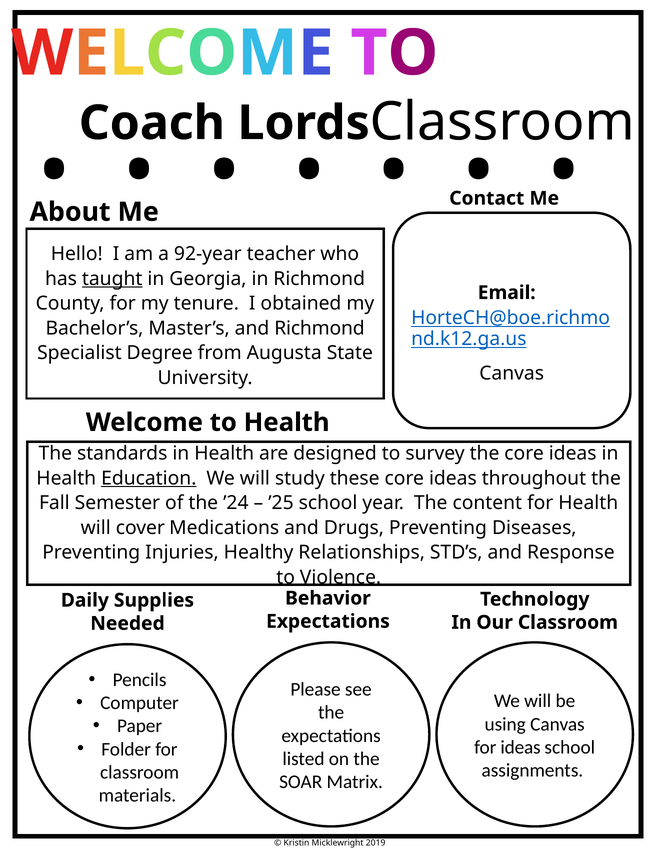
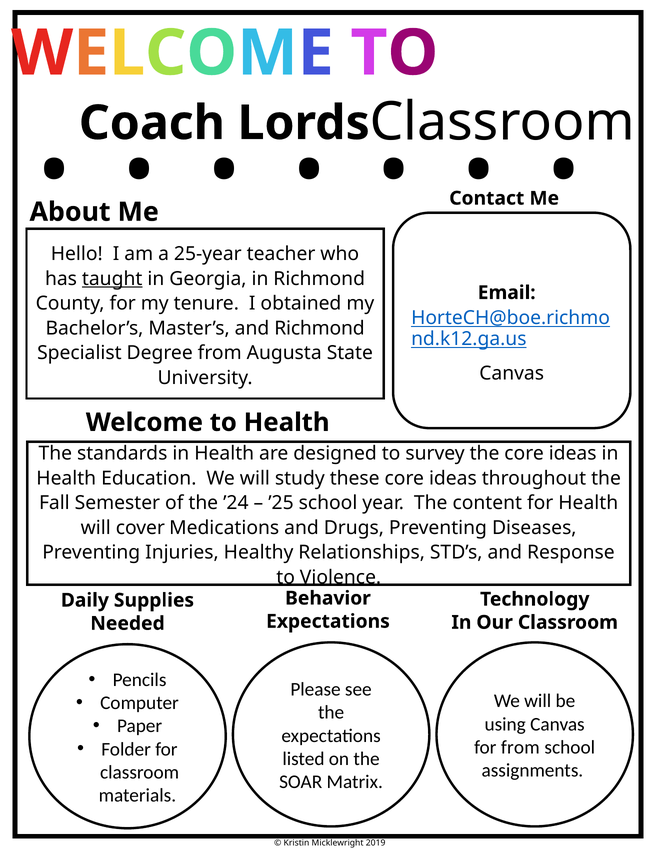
92-year: 92-year -> 25-year
Education underline: present -> none
for ideas: ideas -> from
